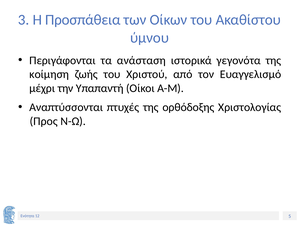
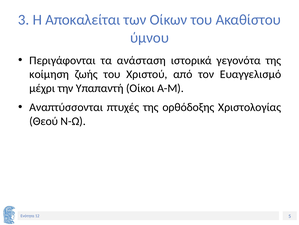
Προσπάθεια: Προσπάθεια -> Αποκαλείται
Προς: Προς -> Θεού
